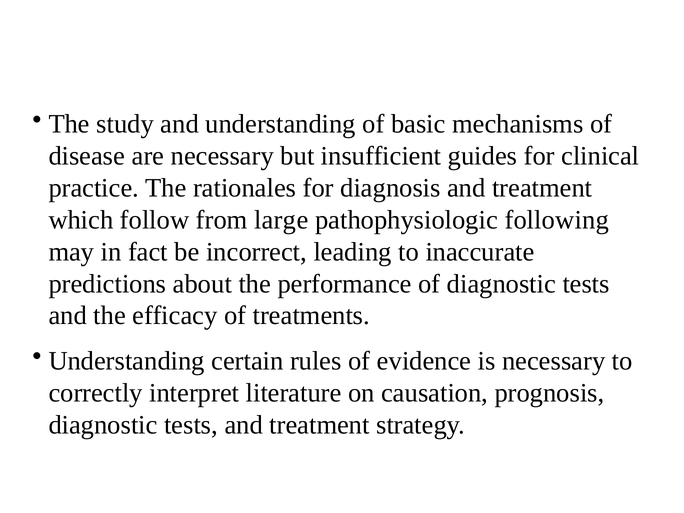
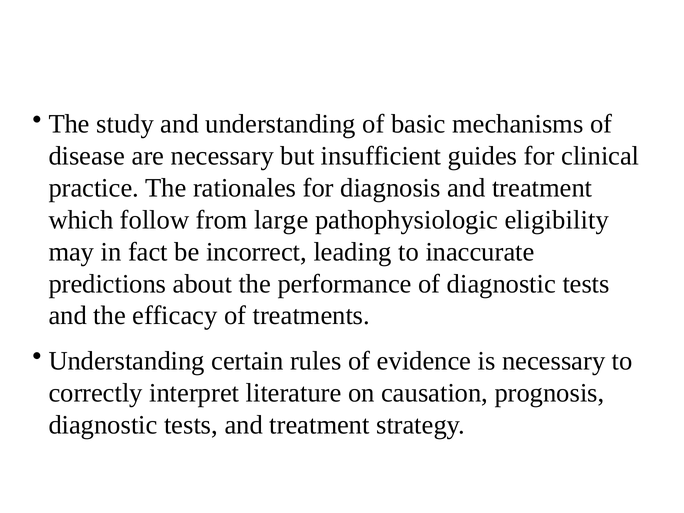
following: following -> eligibility
